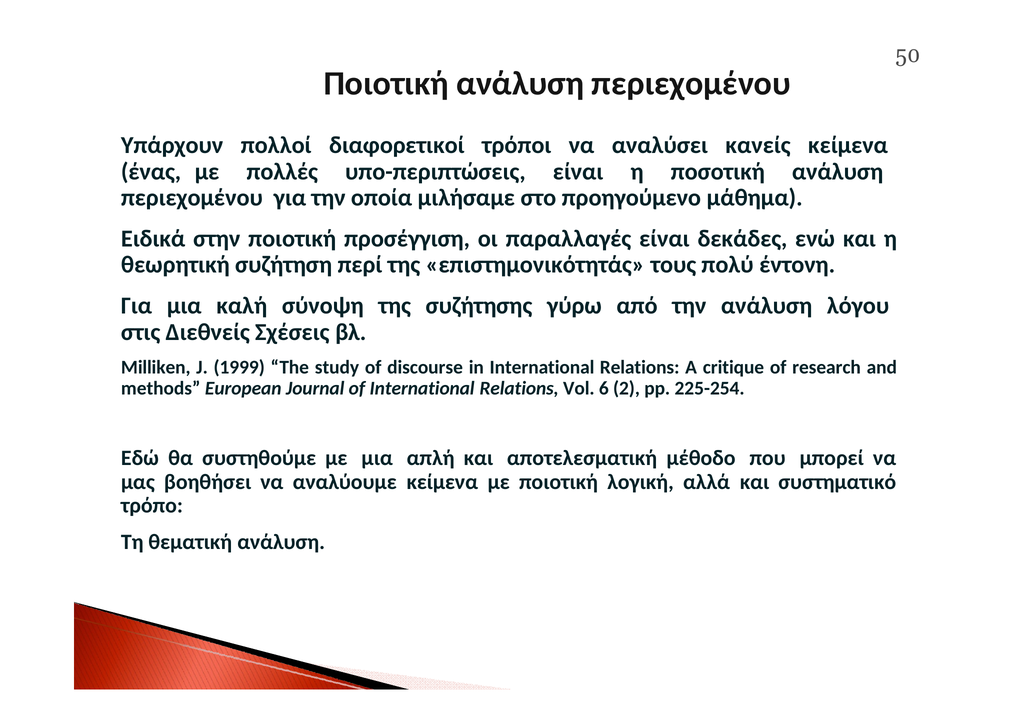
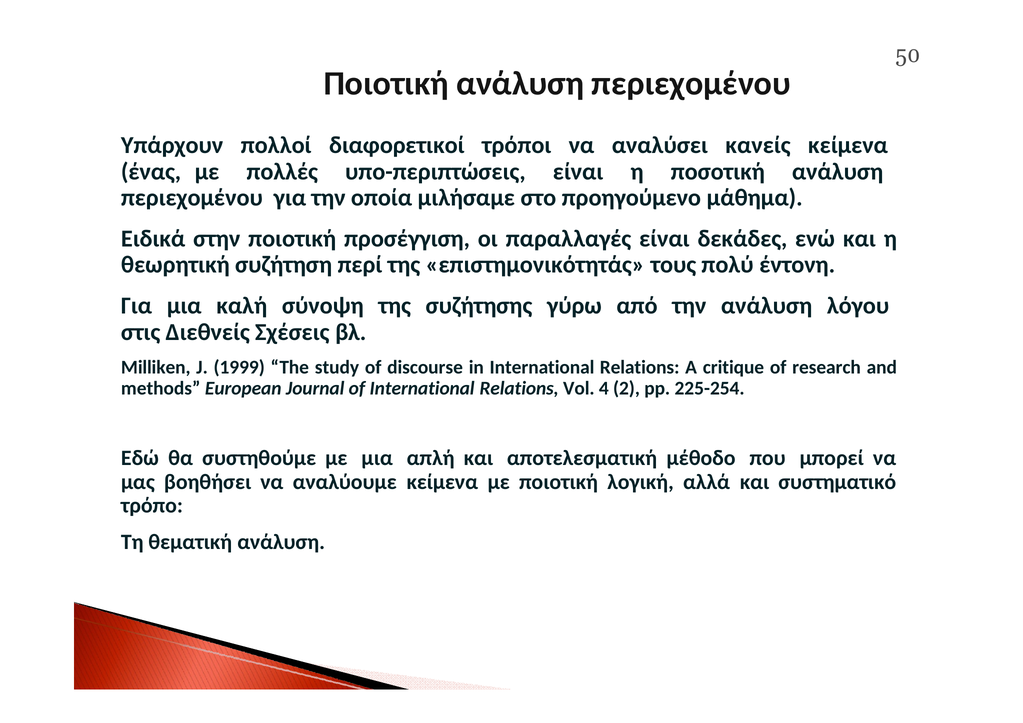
6: 6 -> 4
